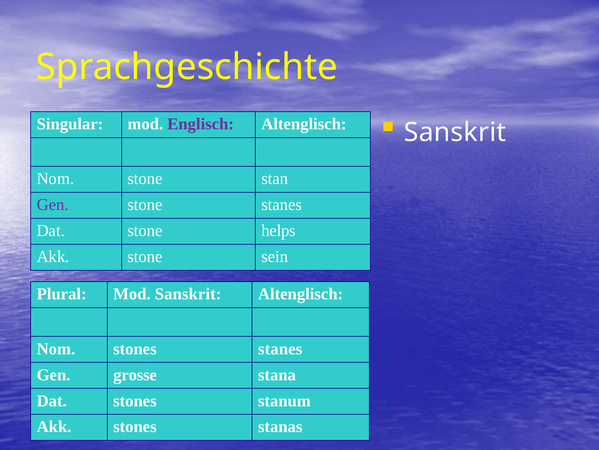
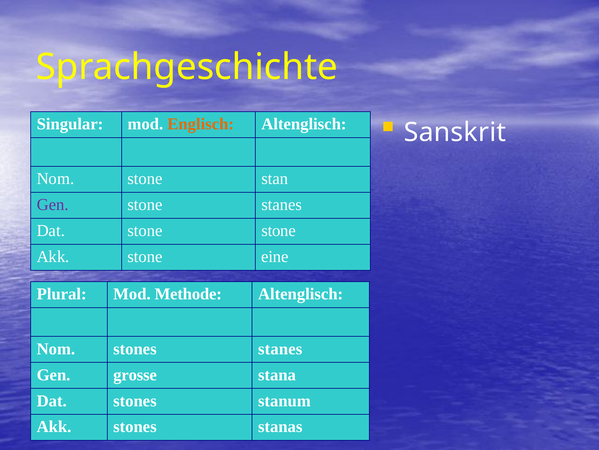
Englisch colour: purple -> orange
stone helps: helps -> stone
sein: sein -> eine
Mod Sanskrit: Sanskrit -> Methode
